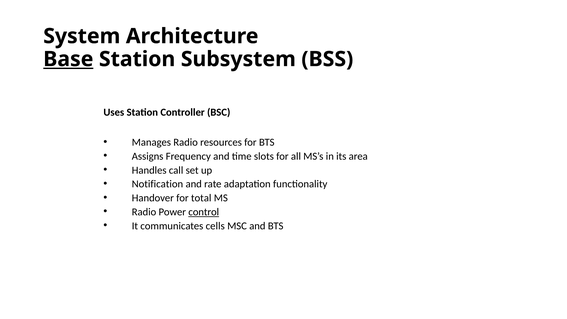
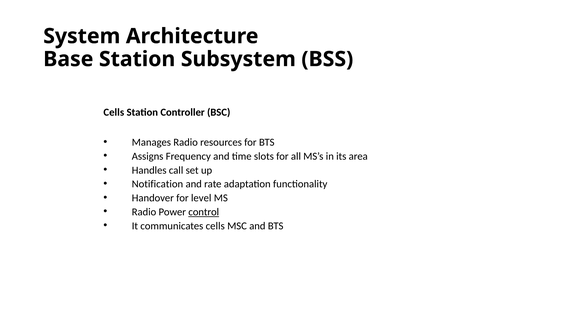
Base underline: present -> none
Uses at (114, 112): Uses -> Cells
total: total -> level
